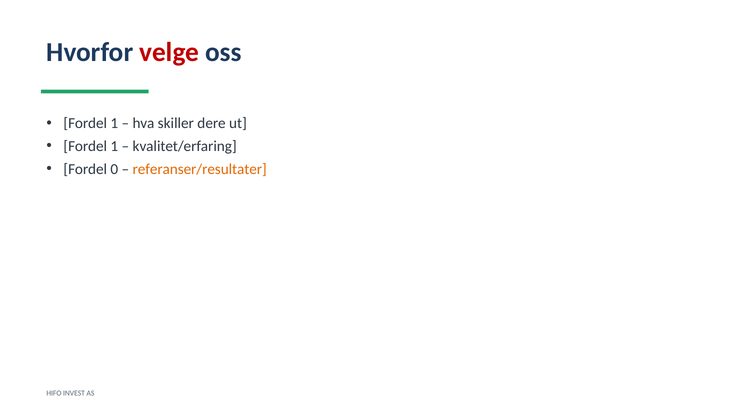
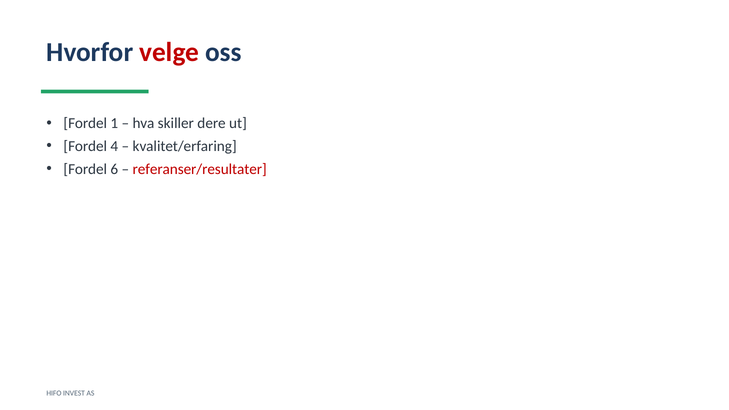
1 at (114, 146): 1 -> 4
0: 0 -> 6
referanser/resultater colour: orange -> red
